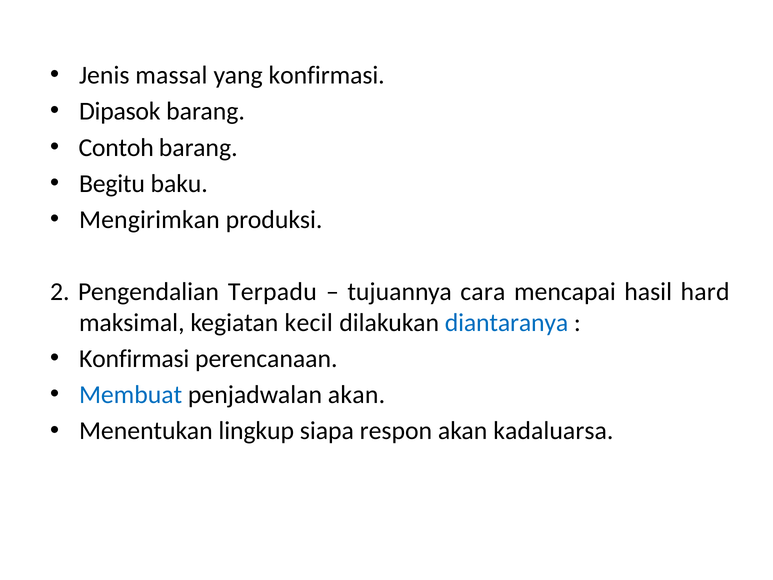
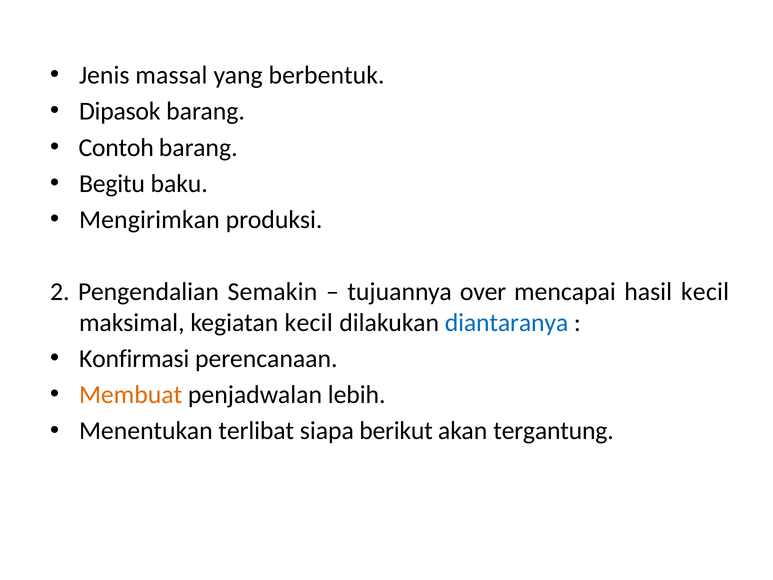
yang konfirmasi: konfirmasi -> berbentuk
Terpadu: Terpadu -> Semakin
cara: cara -> over
hasil hard: hard -> kecil
Membuat colour: blue -> orange
penjadwalan akan: akan -> lebih
lingkup: lingkup -> terlibat
respon: respon -> berikut
kadaluarsa: kadaluarsa -> tergantung
